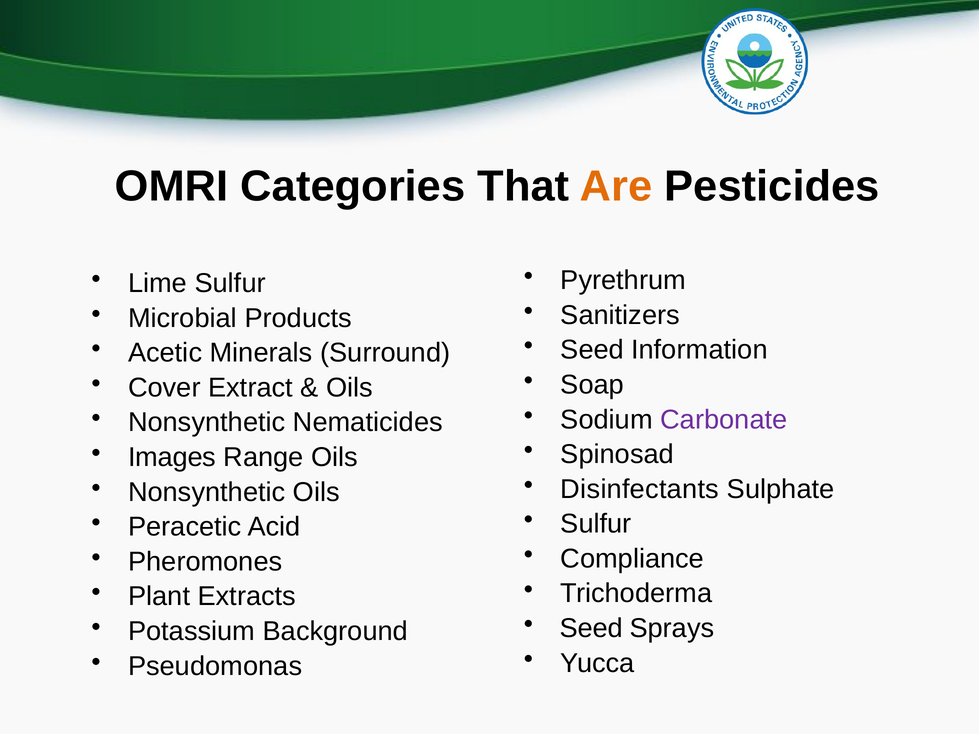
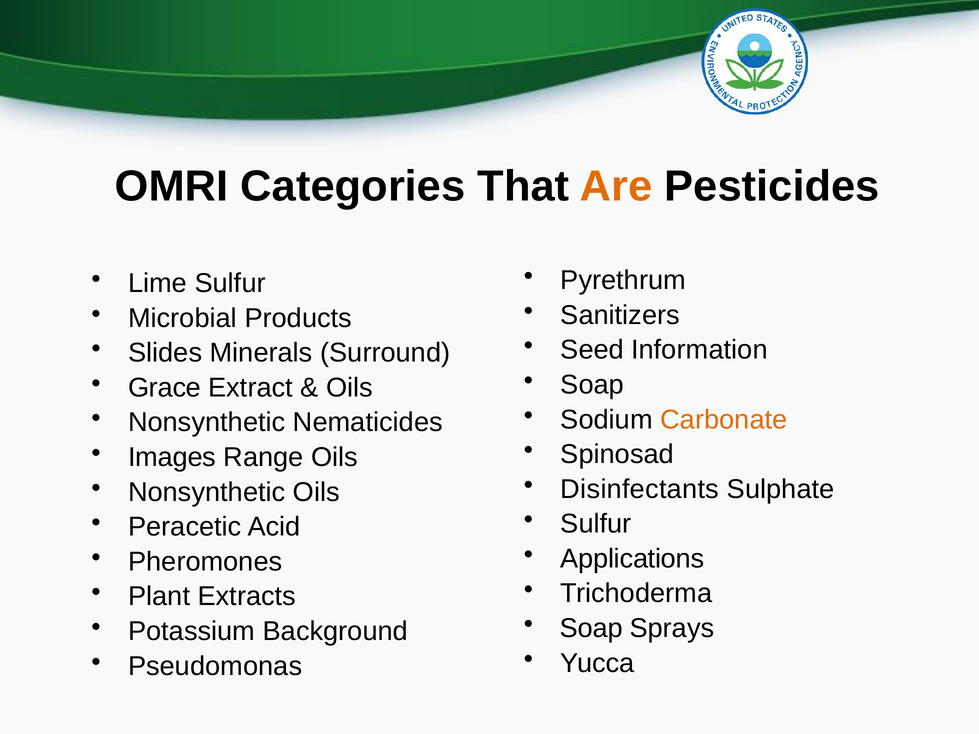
Acetic: Acetic -> Slides
Cover: Cover -> Grace
Carbonate colour: purple -> orange
Compliance: Compliance -> Applications
Seed at (591, 629): Seed -> Soap
